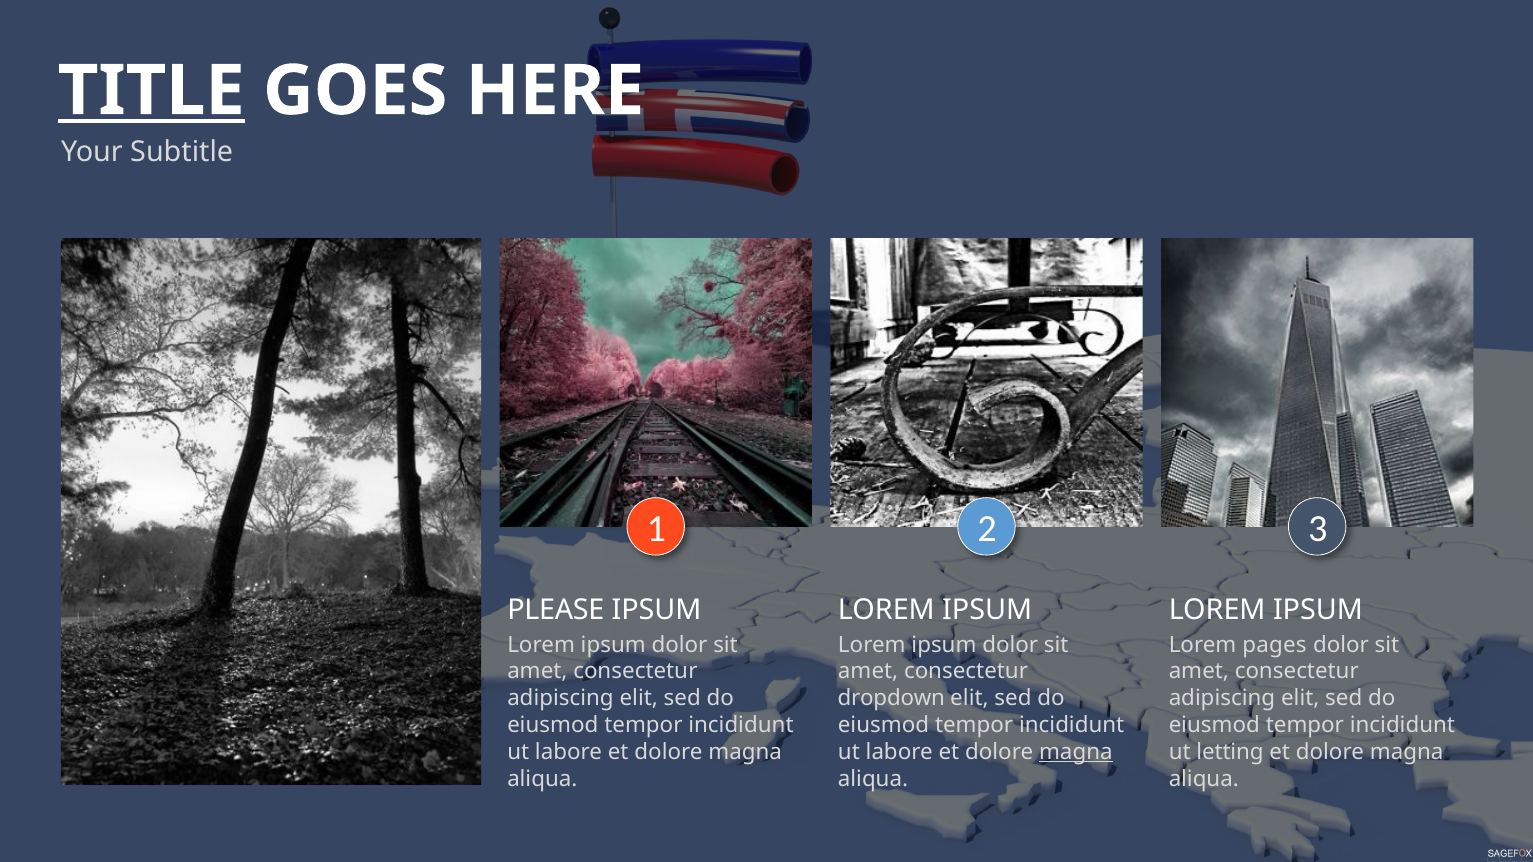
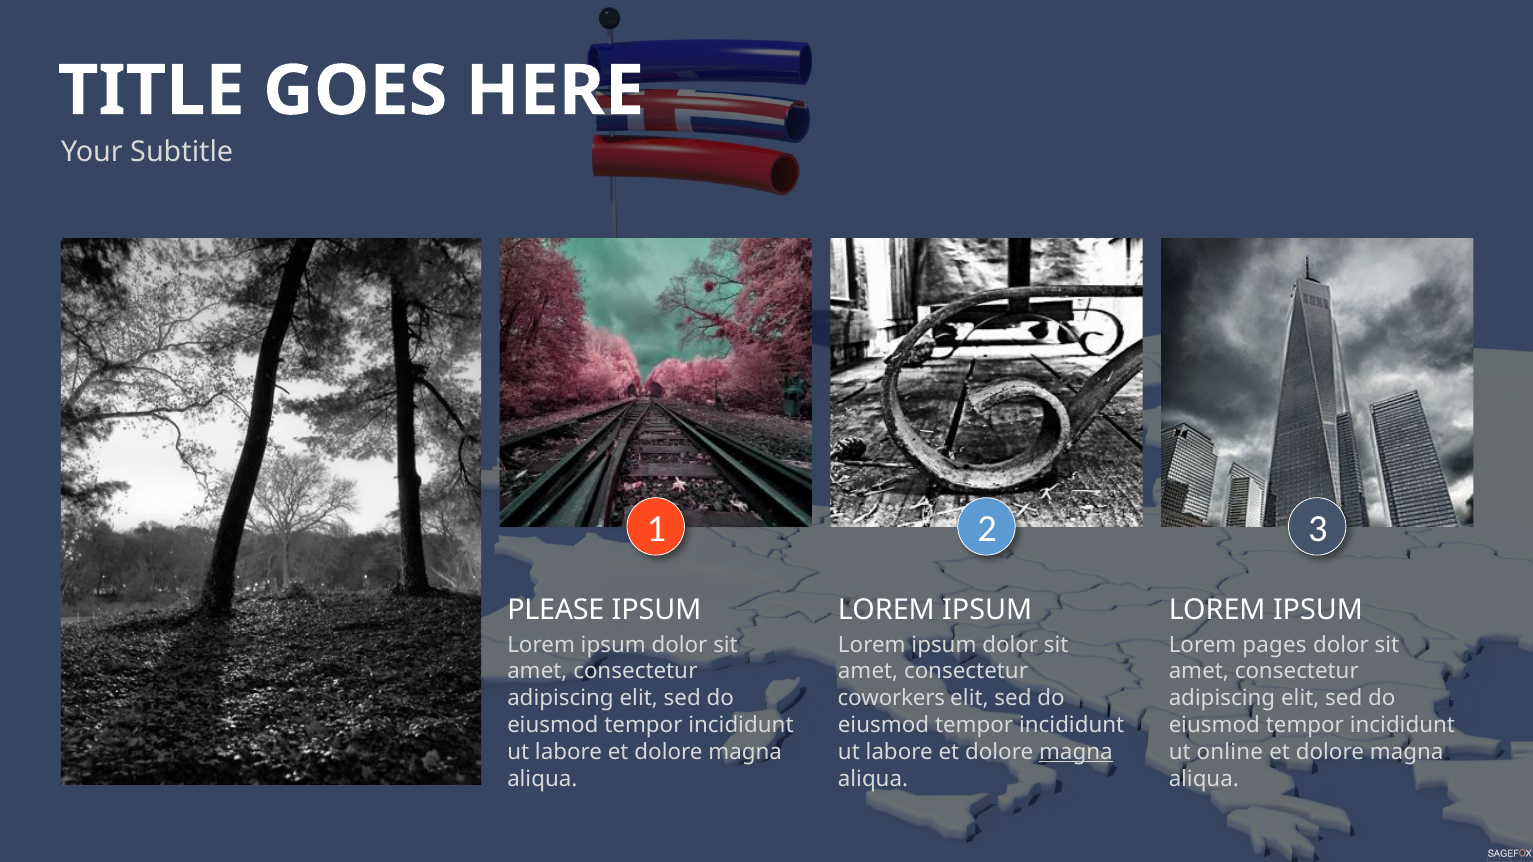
TITLE underline: present -> none
dropdown: dropdown -> coworkers
letting: letting -> online
